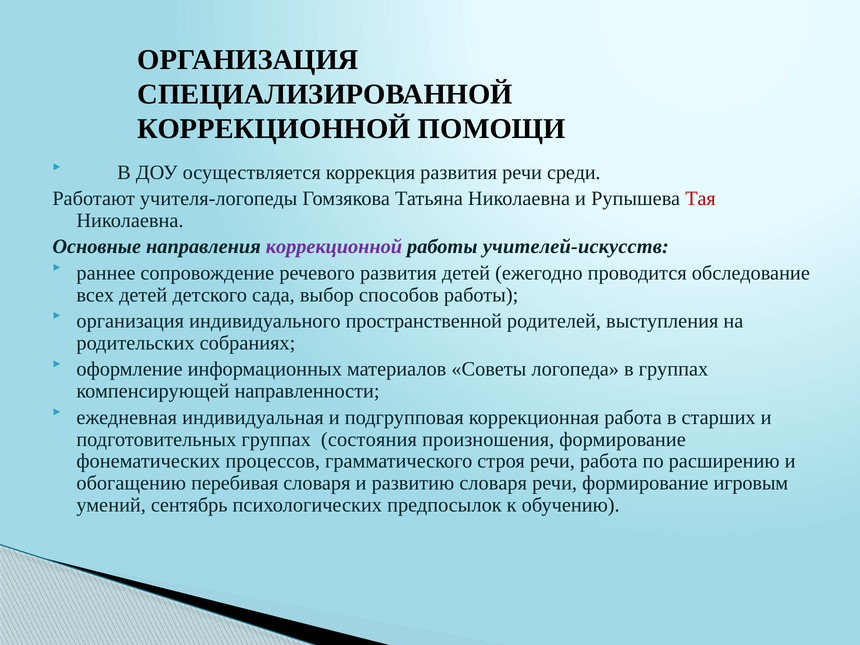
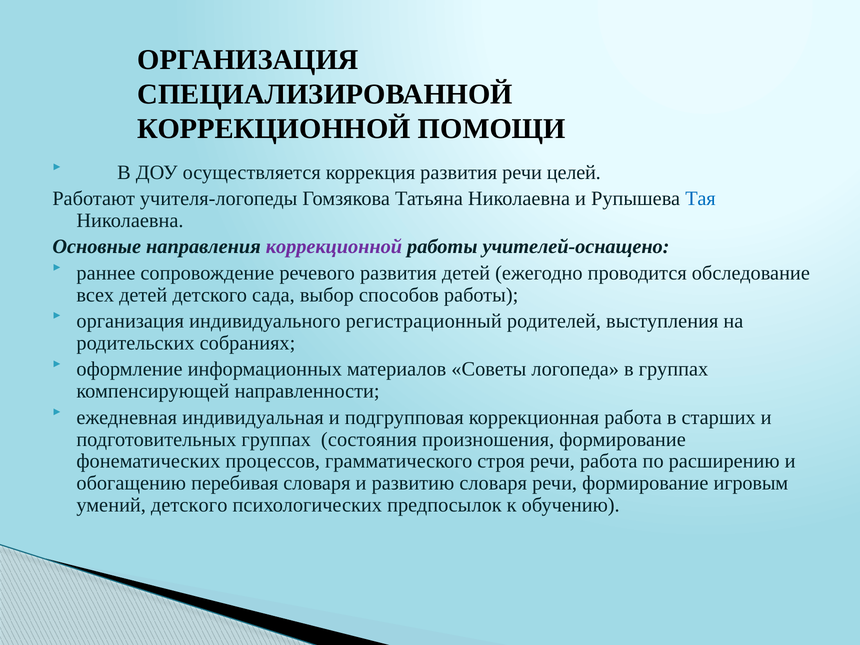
среди: среди -> целей
Тая colour: red -> blue
учителей-искусств: учителей-искусств -> учителей-оснащено
пространственной: пространственной -> регистрационный
умений сентябрь: сентябрь -> детского
